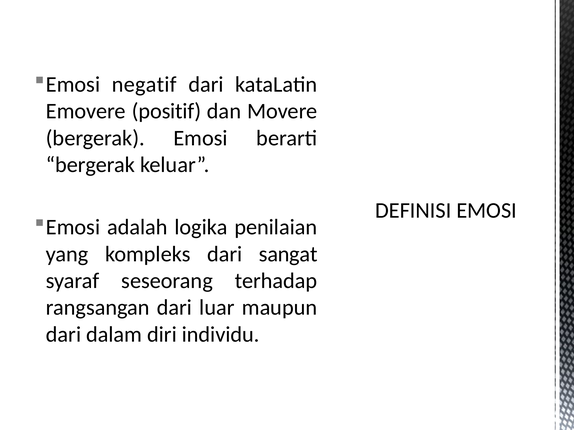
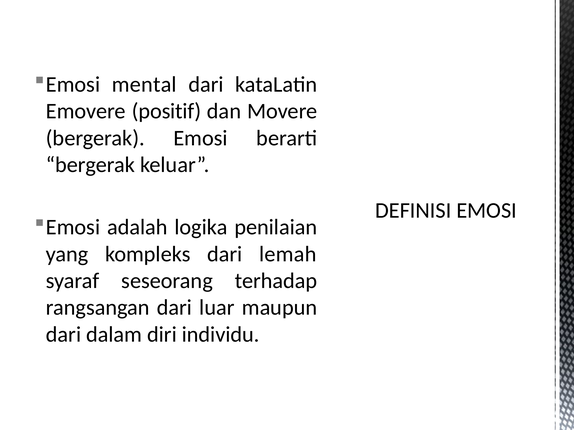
negatif: negatif -> mental
sangat: sangat -> lemah
